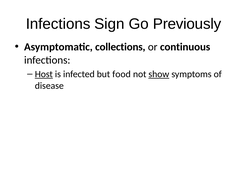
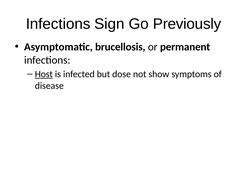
collections: collections -> brucellosis
continuous: continuous -> permanent
food: food -> dose
show underline: present -> none
